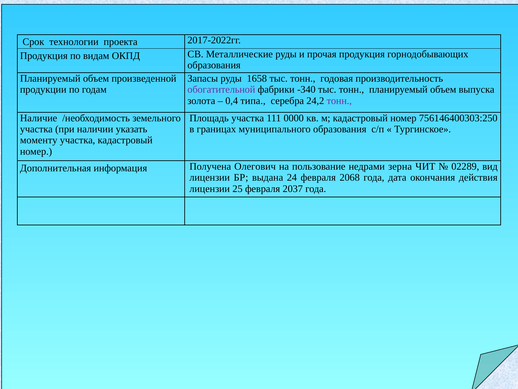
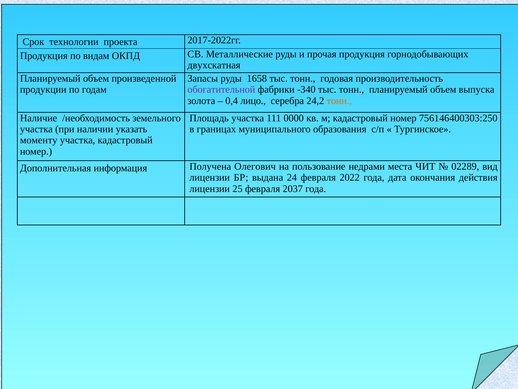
образования at (214, 65): образования -> двухскатная
типа: типа -> лицо
тонн at (339, 101) colour: purple -> orange
зерна: зерна -> места
2068: 2068 -> 2022
